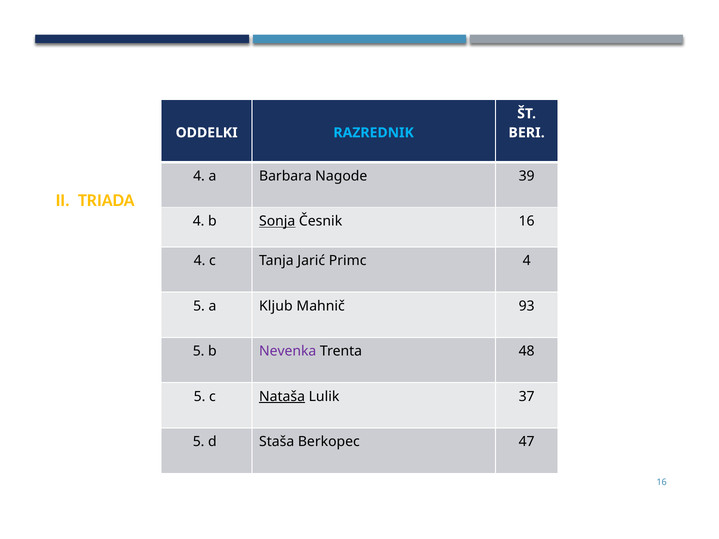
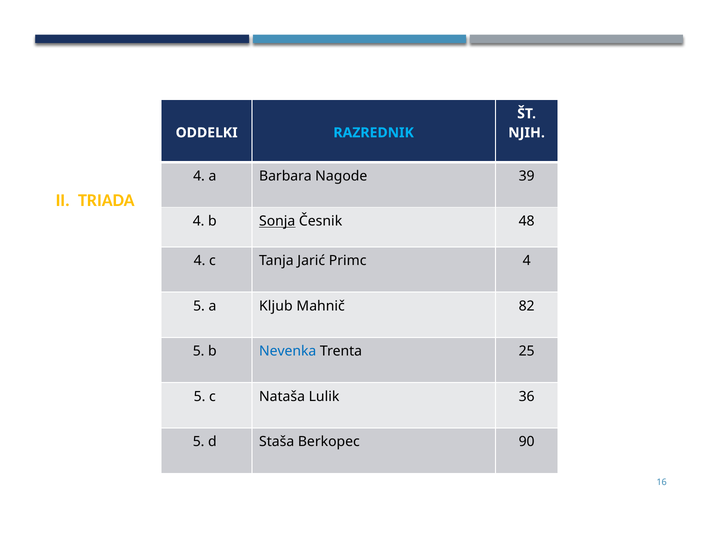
BERI: BERI -> NJIH
Česnik 16: 16 -> 48
93: 93 -> 82
Nevenka colour: purple -> blue
48: 48 -> 25
Nataša underline: present -> none
37: 37 -> 36
47: 47 -> 90
